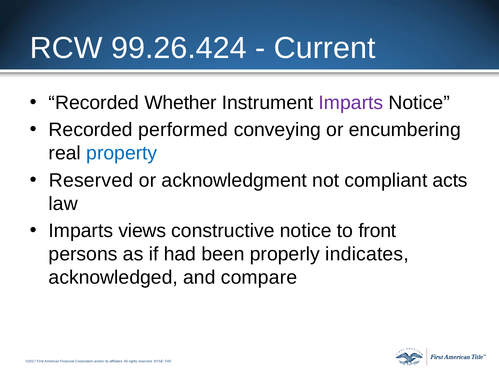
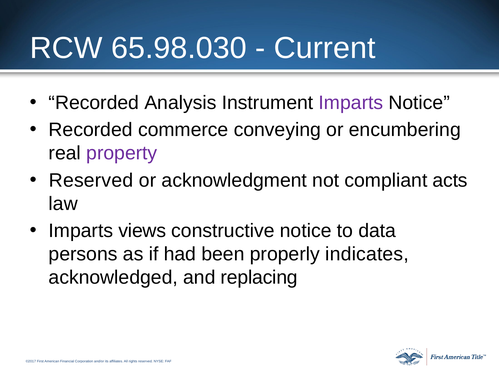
99.26.424: 99.26.424 -> 65.98.030
Whether: Whether -> Analysis
performed: performed -> commerce
property colour: blue -> purple
front: front -> data
compare: compare -> replacing
